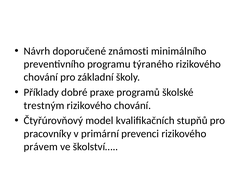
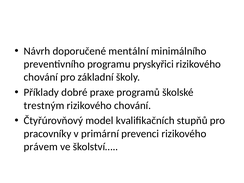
známosti: známosti -> mentální
týraného: týraného -> pryskyřici
